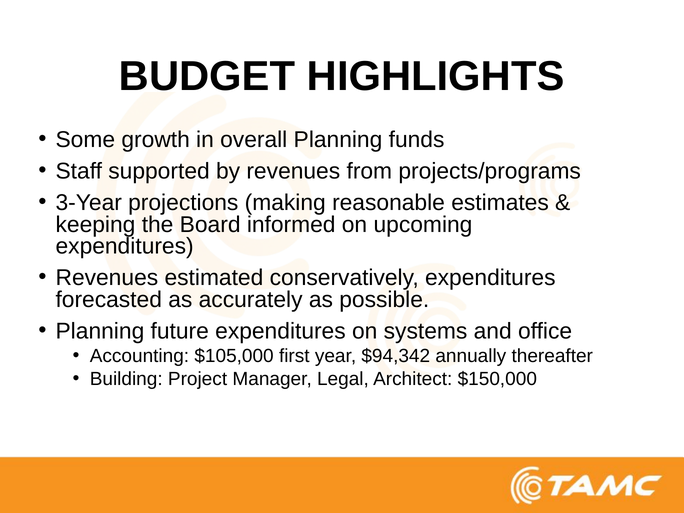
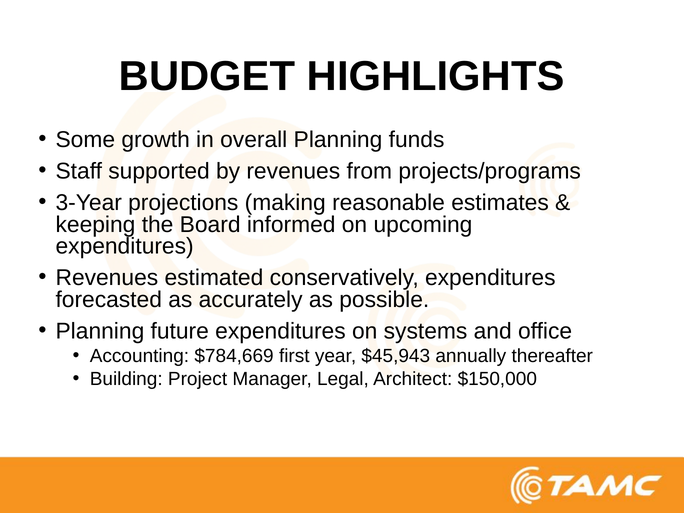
$105,000: $105,000 -> $784,669
$94,342: $94,342 -> $45,943
